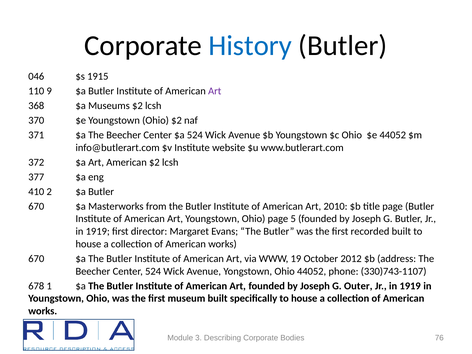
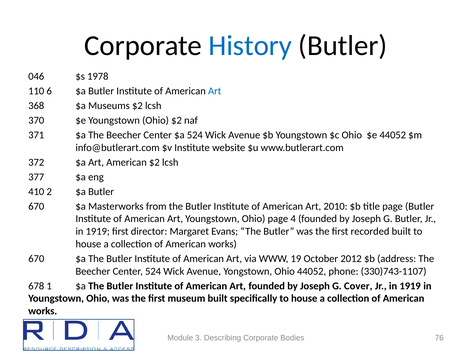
1915: 1915 -> 1978
9: 9 -> 6
Art at (215, 91) colour: purple -> blue
5: 5 -> 4
Outer: Outer -> Cover
